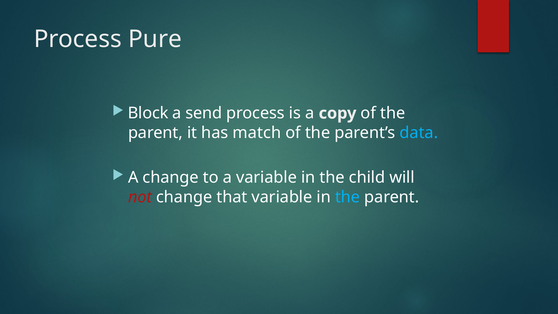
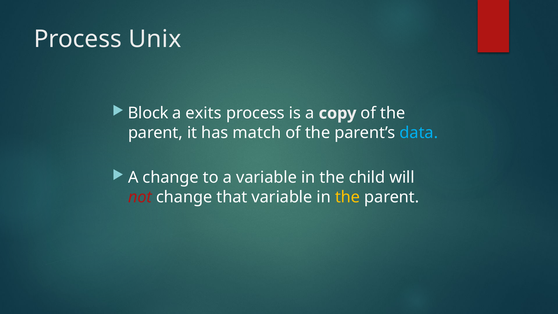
Pure: Pure -> Unix
send: send -> exits
the at (348, 197) colour: light blue -> yellow
